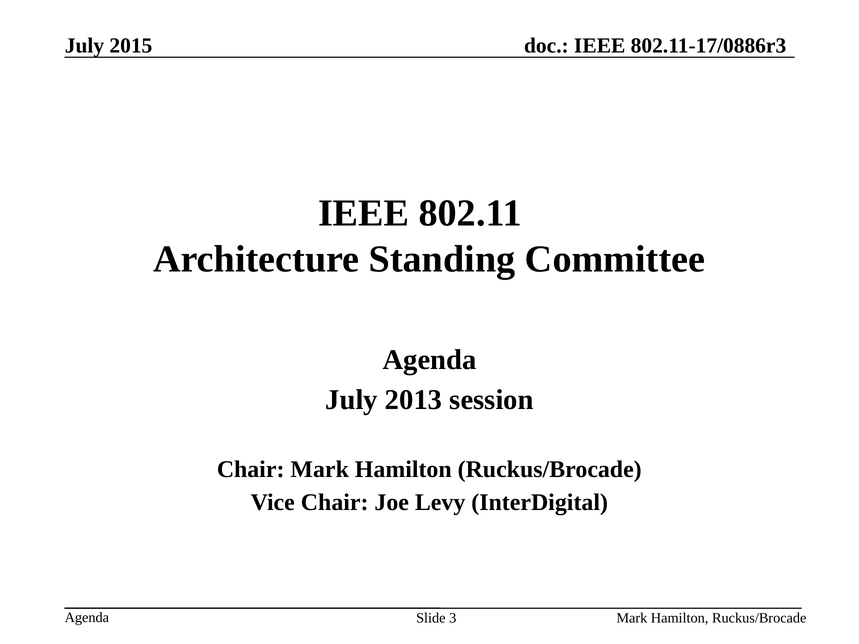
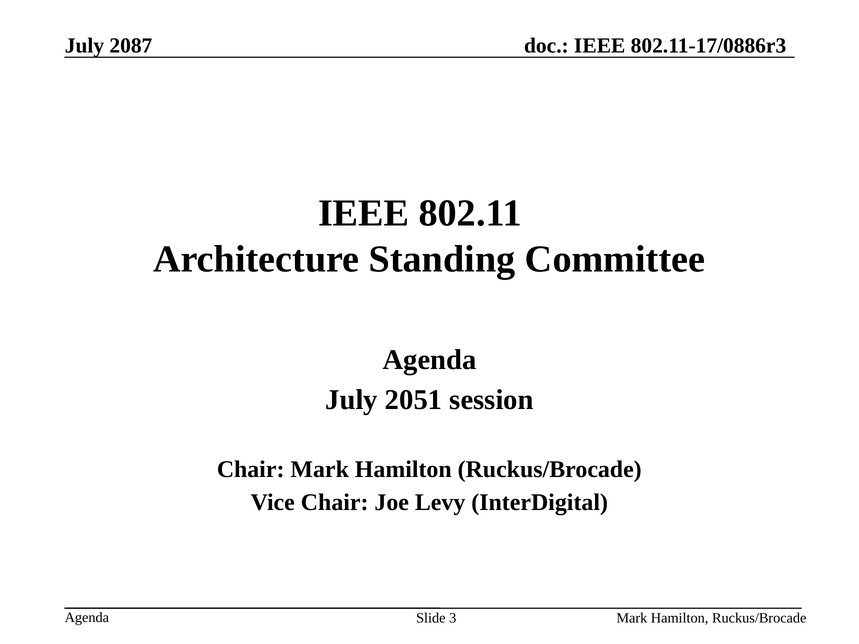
2015: 2015 -> 2087
2013: 2013 -> 2051
